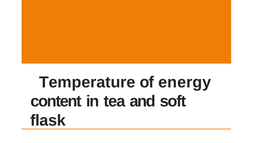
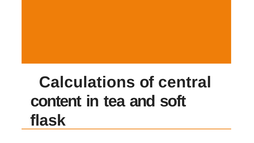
Temperature: Temperature -> Calculations
energy: energy -> central
